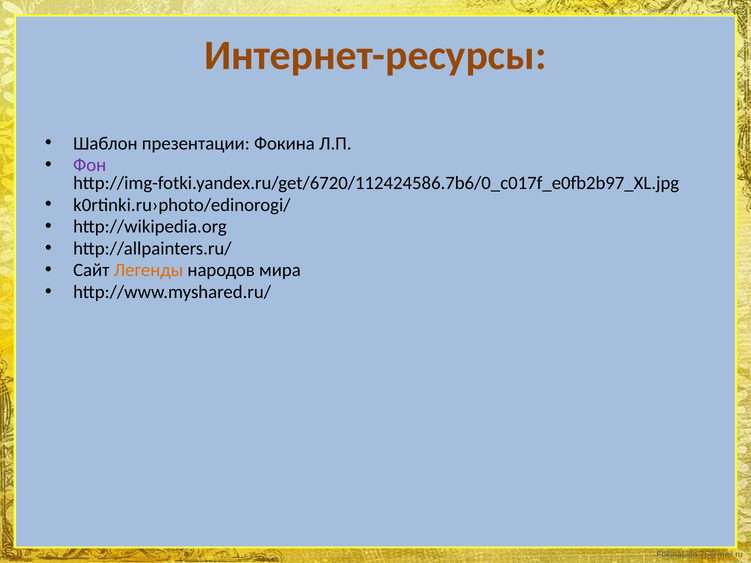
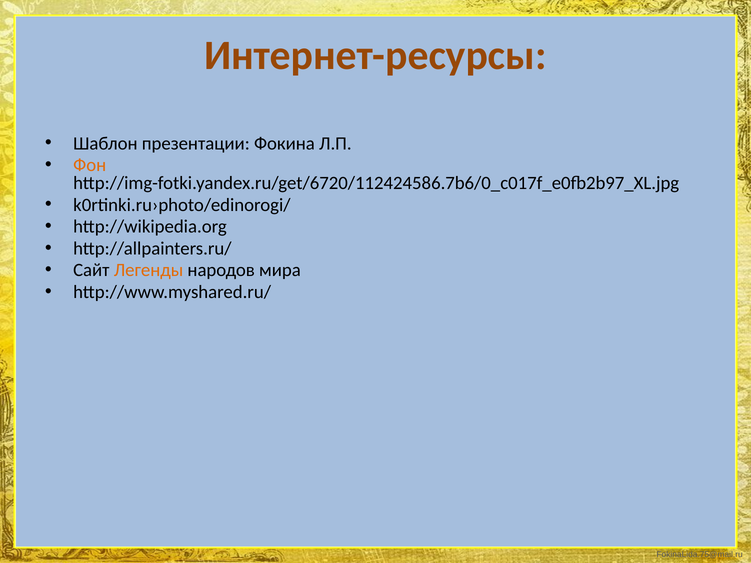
Фон colour: purple -> orange
